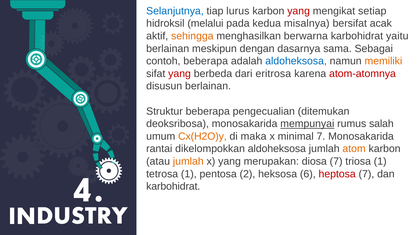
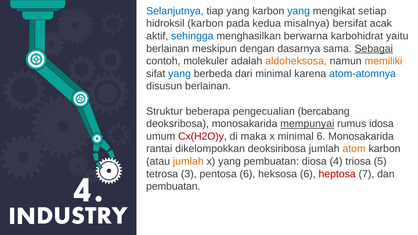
tiap lurus: lurus -> yang
yang at (299, 11) colour: red -> blue
hidroksil melalui: melalui -> karbon
sehingga colour: orange -> blue
Sebagai underline: none -> present
contoh beberapa: beberapa -> molekuler
aldoheksosa at (296, 61) colour: blue -> orange
yang at (180, 74) colour: red -> blue
dari eritrosa: eritrosa -> minimal
atom-atomnya colour: red -> blue
ditemukan: ditemukan -> bercabang
salah: salah -> idosa
Cx(H2O)y colour: orange -> red
minimal 7: 7 -> 6
dikelompokkan aldoheksosa: aldoheksosa -> deoksiribosa
yang merupakan: merupakan -> pembuatan
diosa 7: 7 -> 4
triosa 1: 1 -> 5
tetrosa 1: 1 -> 3
pentosa 2: 2 -> 6
karbohidrat at (173, 187): karbohidrat -> pembuatan
